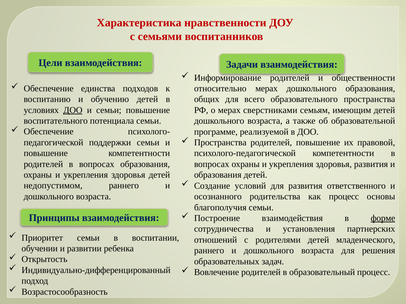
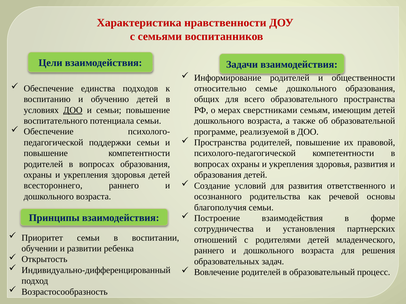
относительно мерах: мерах -> семье
недопустимом: недопустимом -> всестороннего
как процесс: процесс -> речевой
форме underline: present -> none
